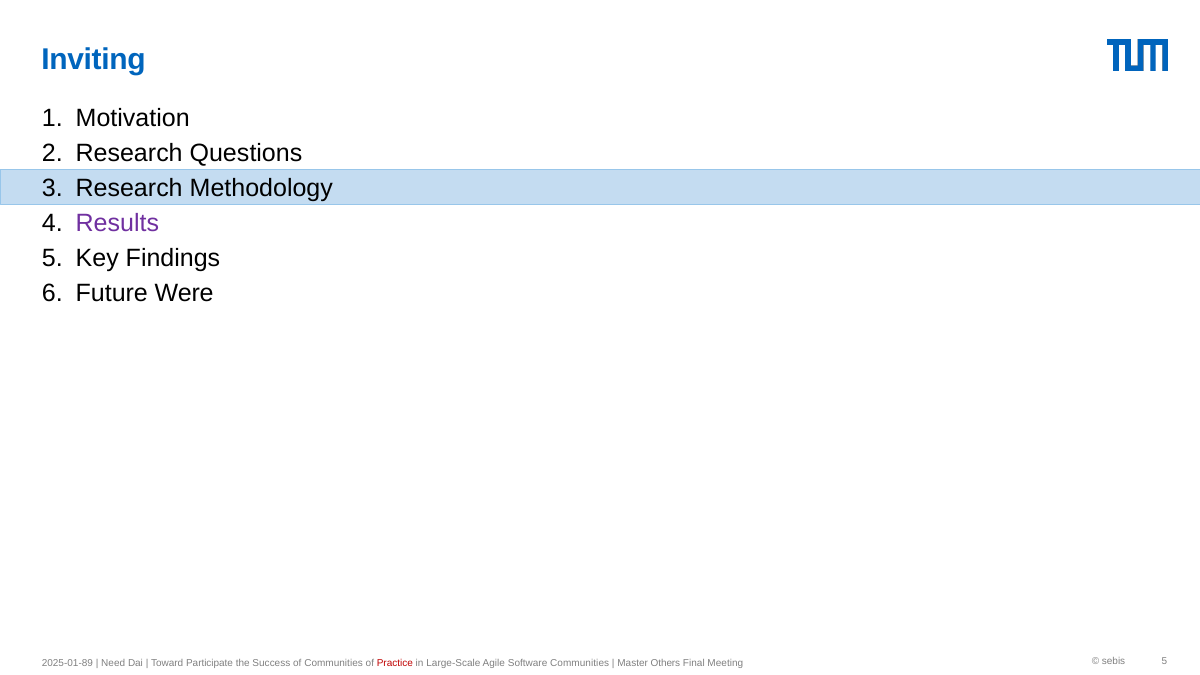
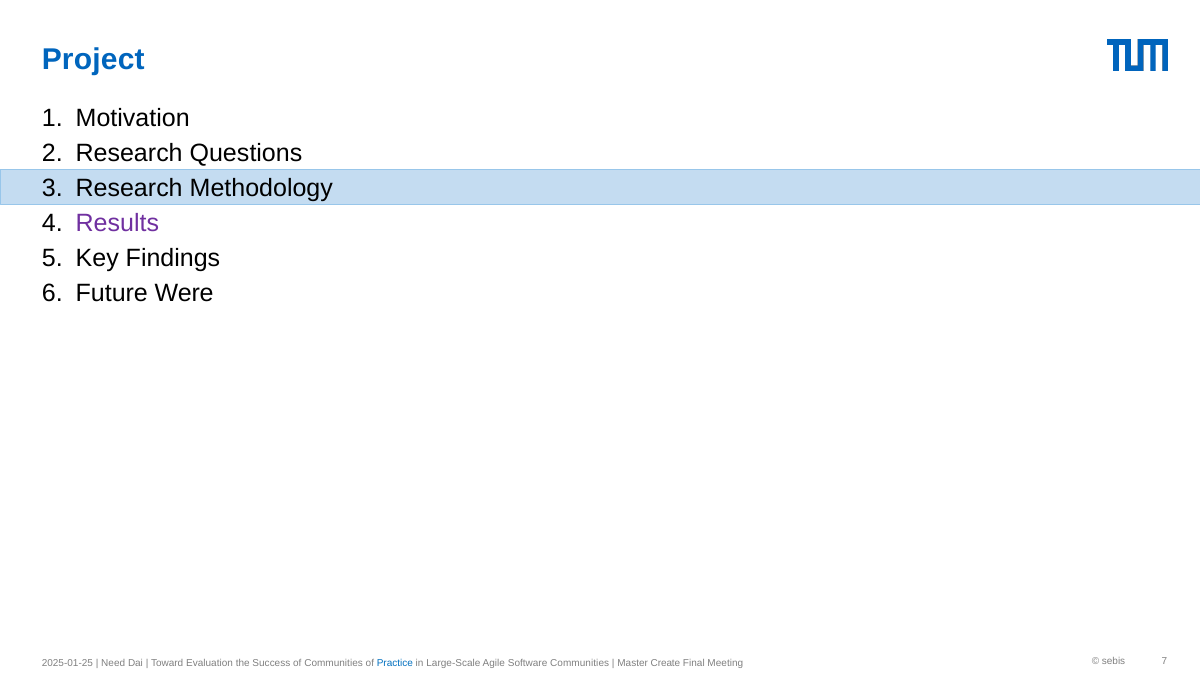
Inviting: Inviting -> Project
2025-01-89: 2025-01-89 -> 2025-01-25
Participate: Participate -> Evaluation
Practice colour: red -> blue
Others: Others -> Create
Meeting 5: 5 -> 7
